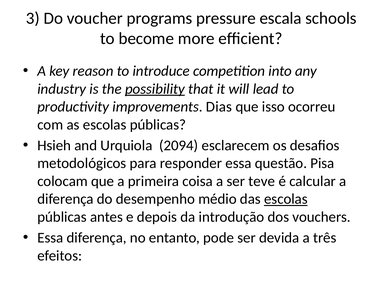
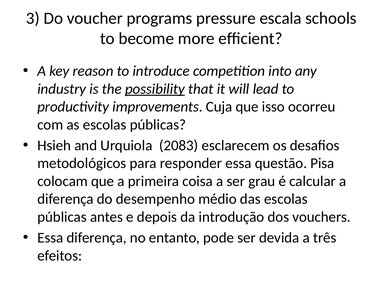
Dias: Dias -> Cuja
2094: 2094 -> 2083
teve: teve -> grau
escolas at (286, 199) underline: present -> none
